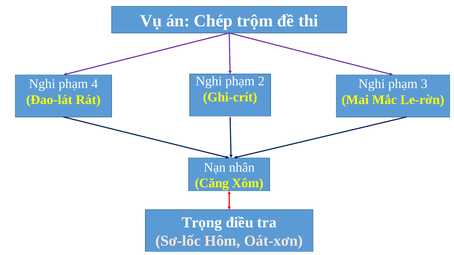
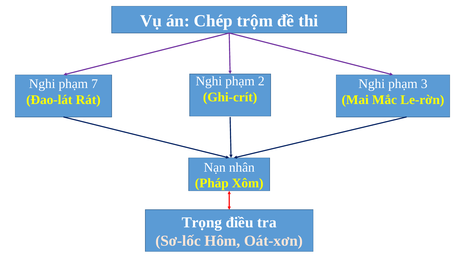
4: 4 -> 7
Căng: Căng -> Pháp
